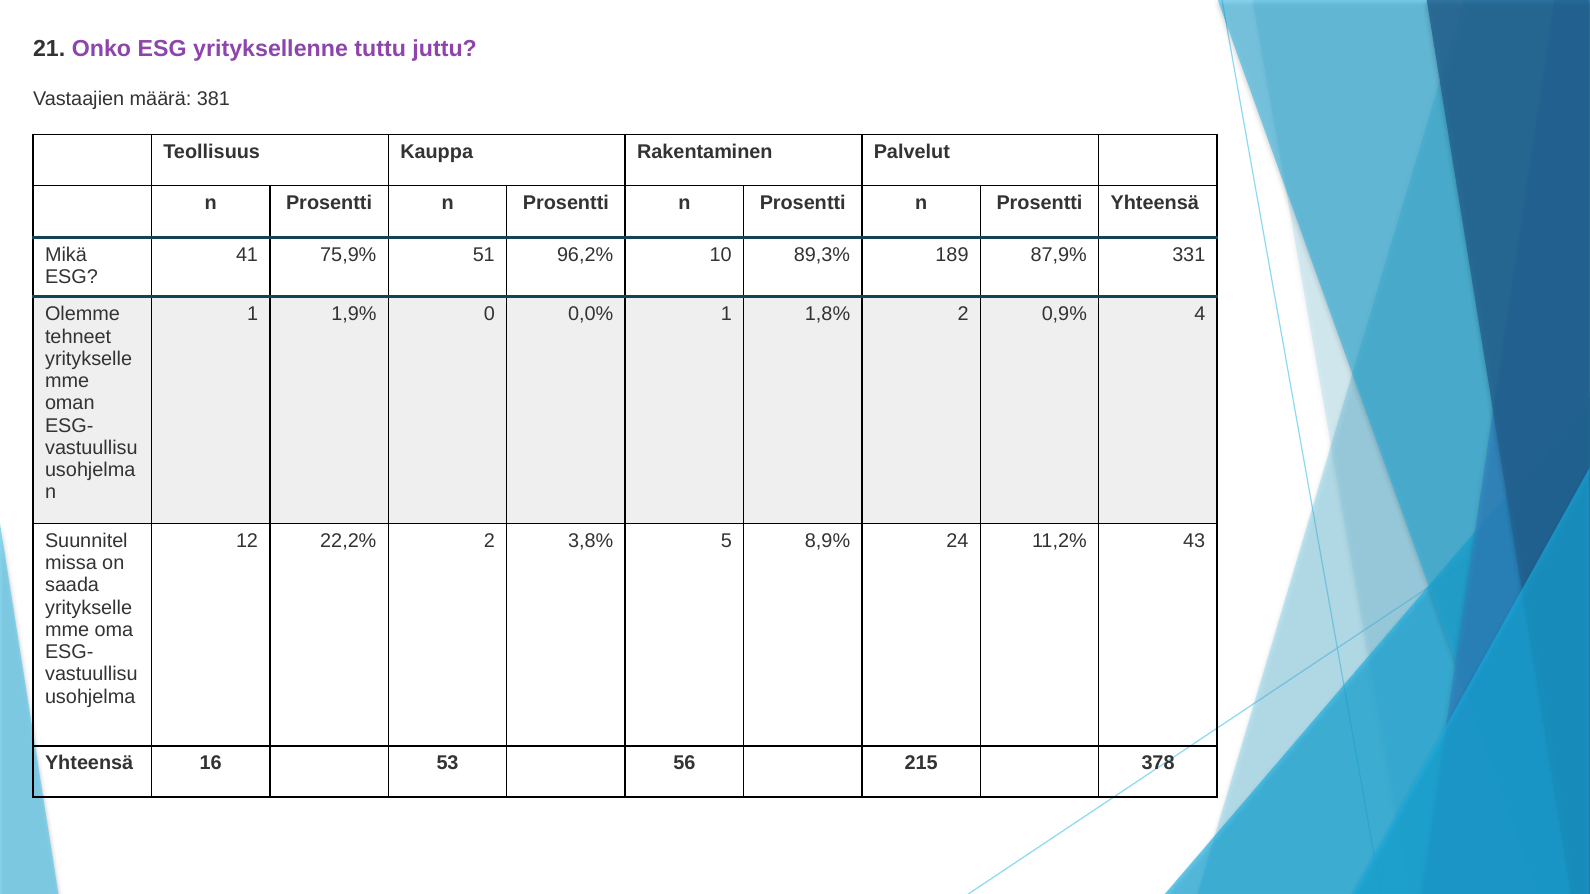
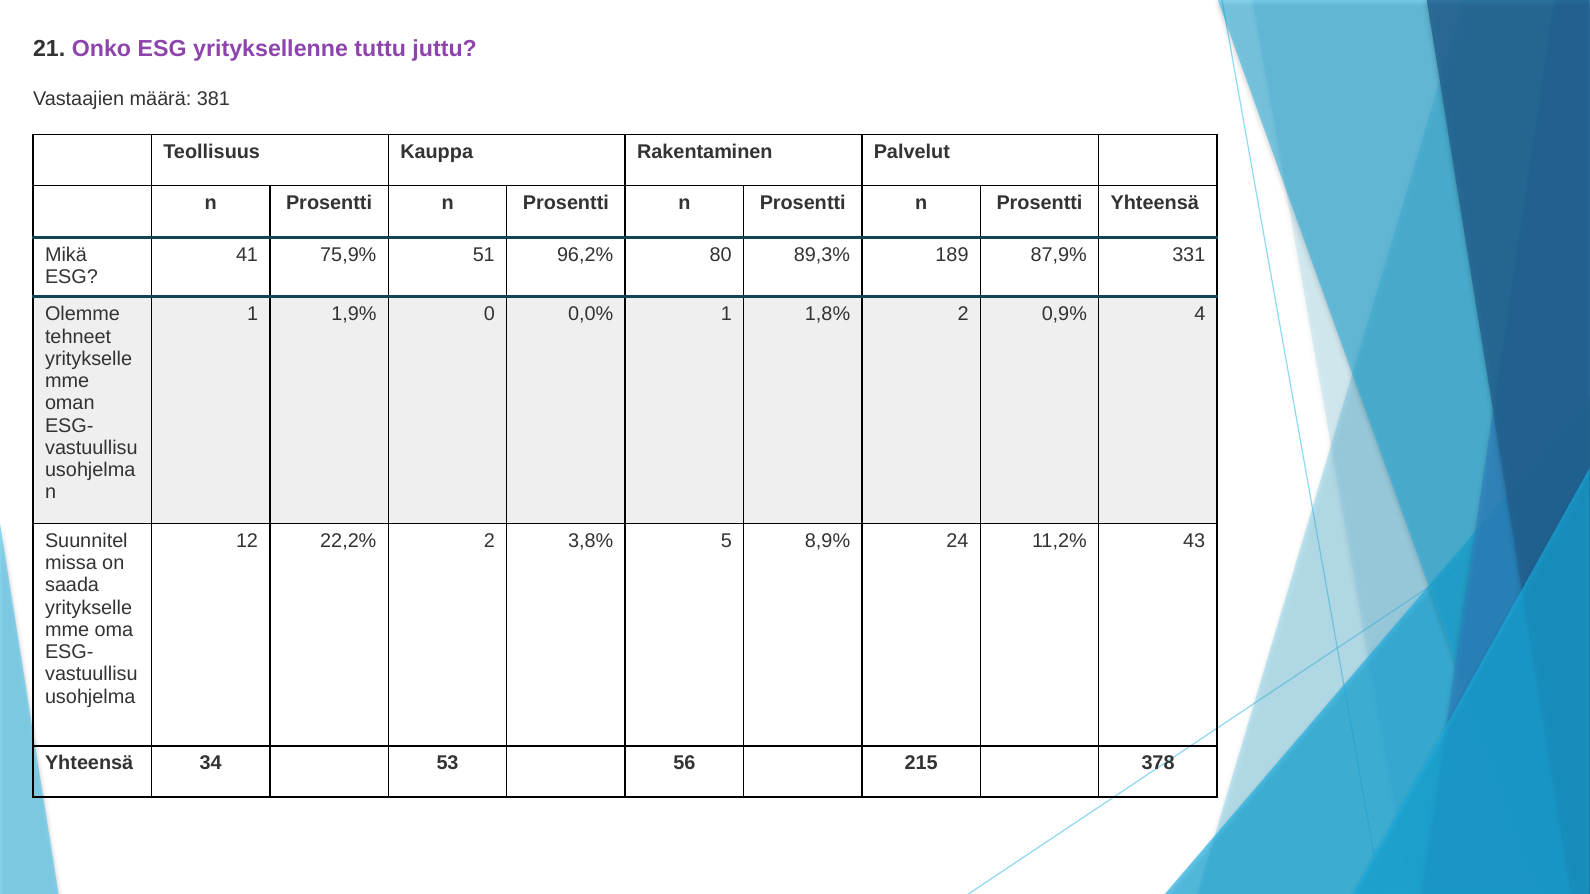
10: 10 -> 80
16: 16 -> 34
